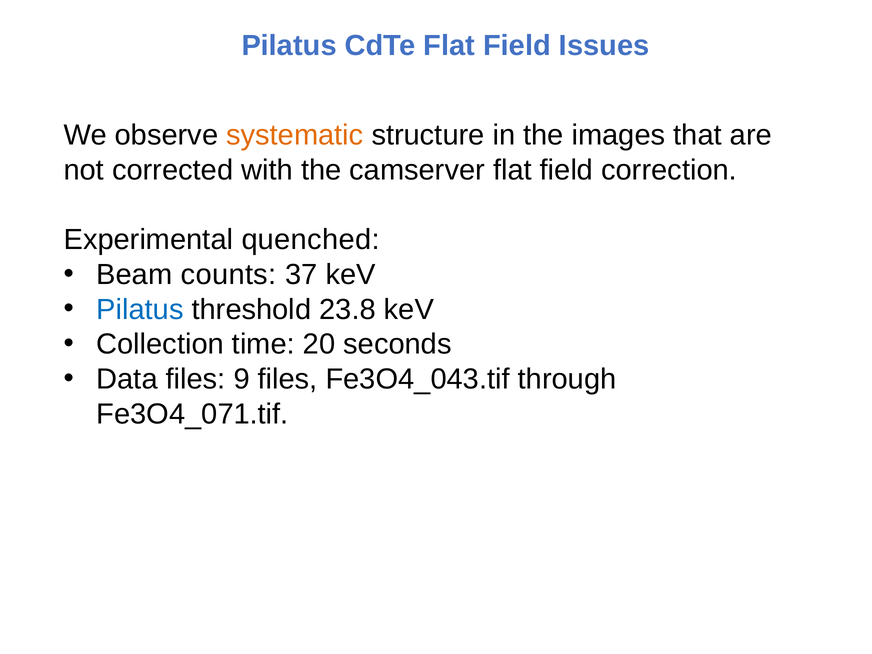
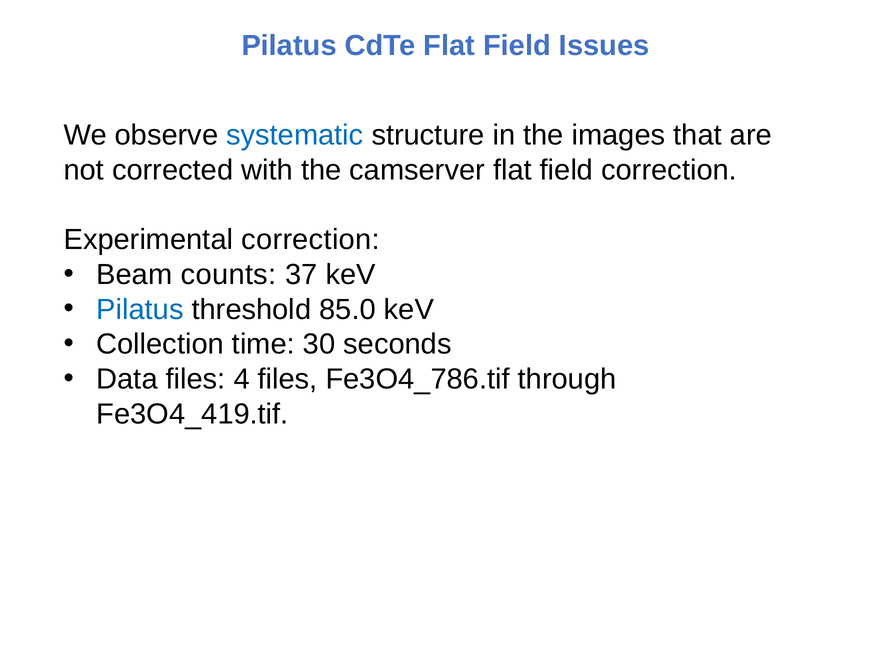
systematic colour: orange -> blue
Experimental quenched: quenched -> correction
23.8: 23.8 -> 85.0
20: 20 -> 30
9: 9 -> 4
Fe3O4_043.tif: Fe3O4_043.tif -> Fe3O4_786.tif
Fe3O4_071.tif: Fe3O4_071.tif -> Fe3O4_419.tif
